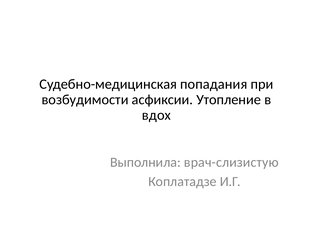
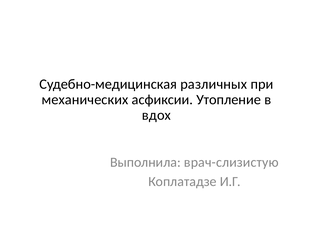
попадания: попадания -> различных
возбудимости: возбудимости -> механических
